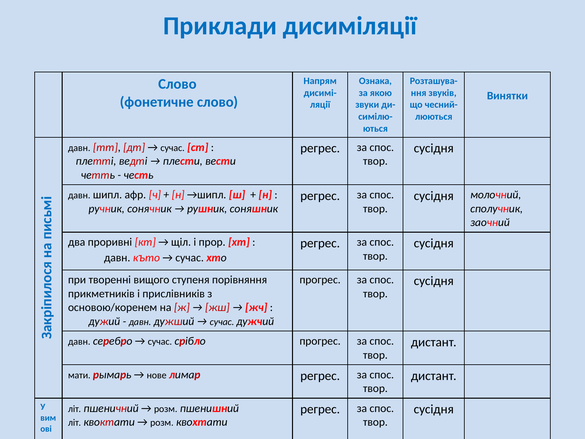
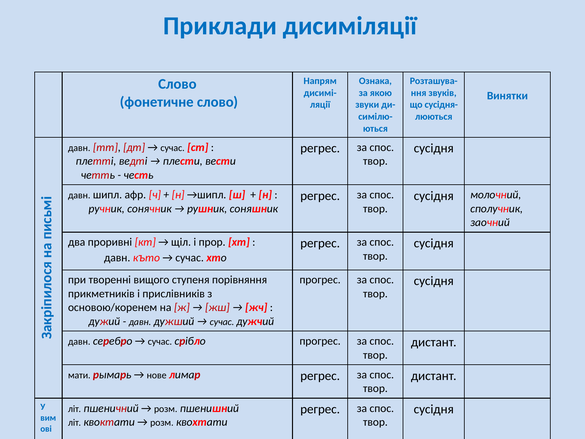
чесний-: чесний- -> сусідня-
